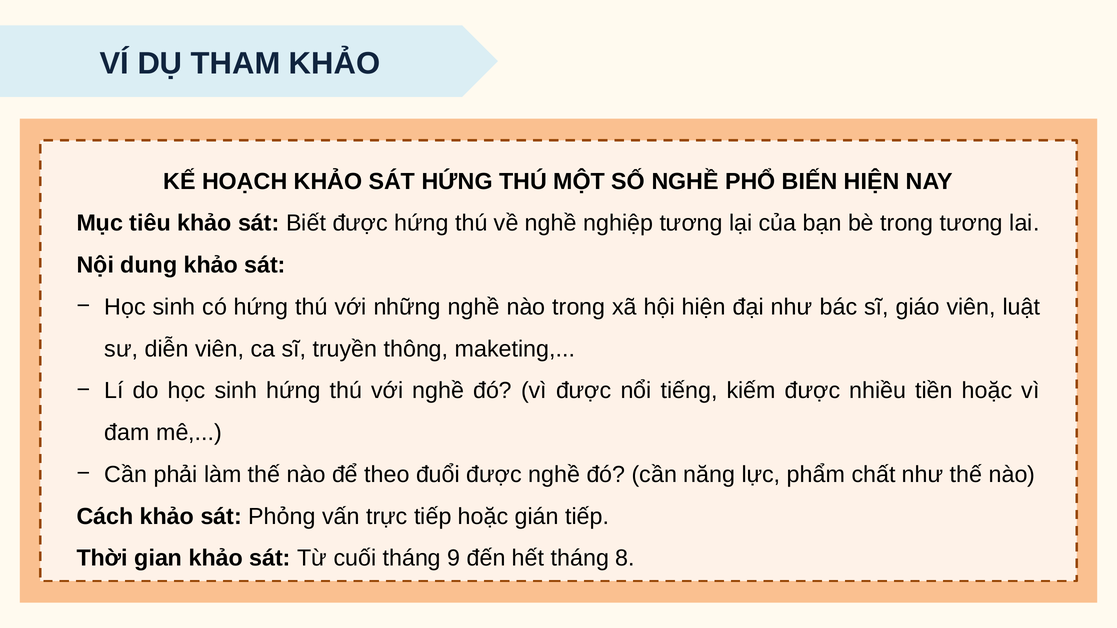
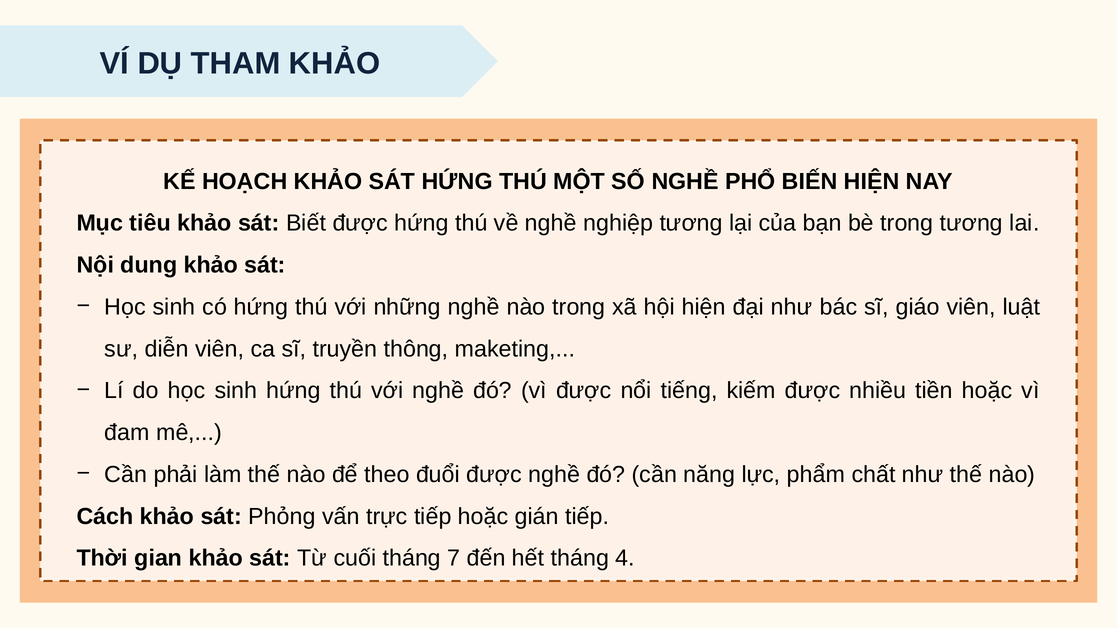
9: 9 -> 7
8: 8 -> 4
